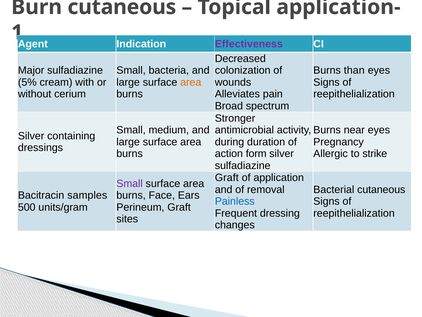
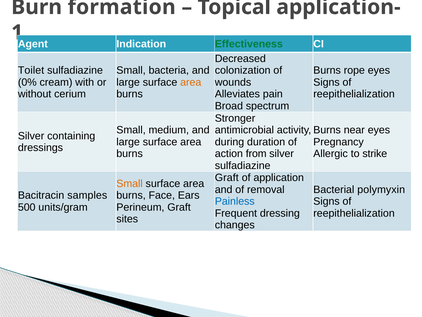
Burn cutaneous: cutaneous -> formation
Effectiveness colour: purple -> green
Major: Major -> Toilet
than: than -> rope
5%: 5% -> 0%
form: form -> from
Small at (130, 183) colour: purple -> orange
Bacterial cutaneous: cutaneous -> polymyxin
